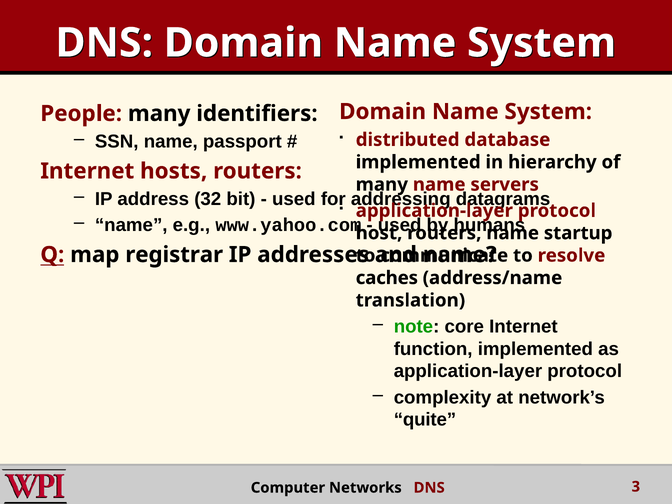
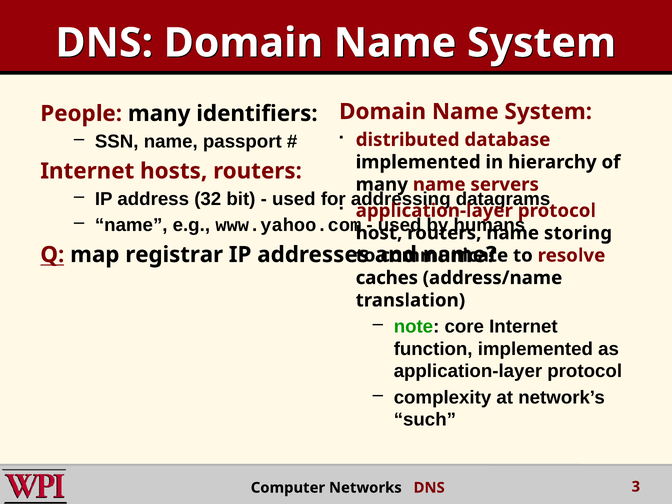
startup: startup -> storing
quite: quite -> such
